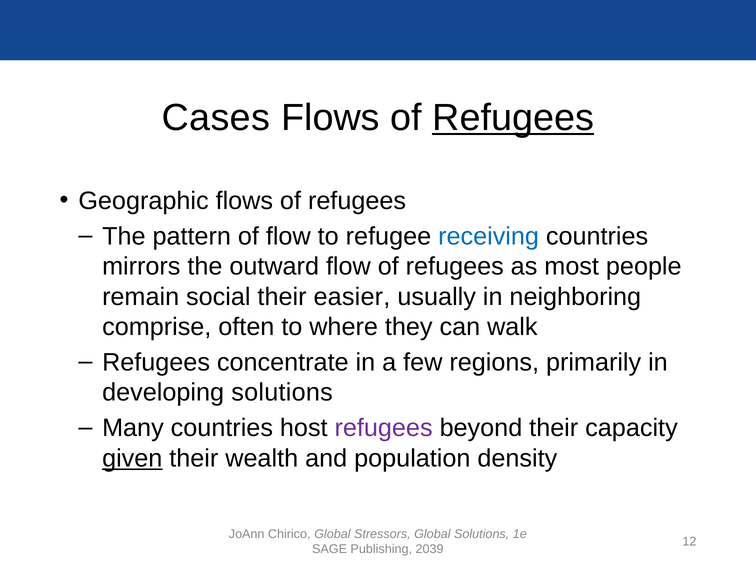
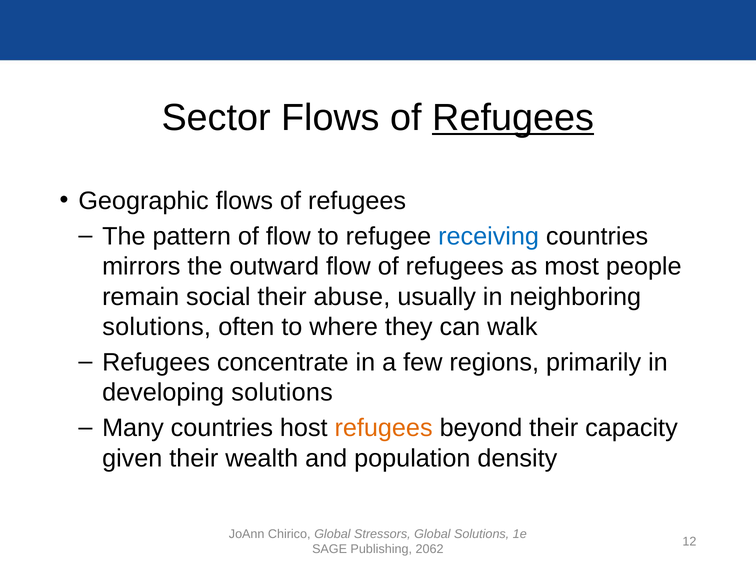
Cases: Cases -> Sector
easier: easier -> abuse
comprise at (157, 327): comprise -> solutions
refugees at (384, 428) colour: purple -> orange
given underline: present -> none
2039: 2039 -> 2062
